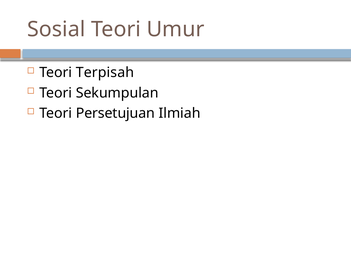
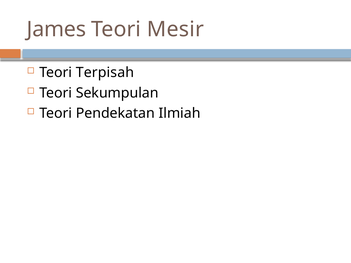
Sosial: Sosial -> James
Umur: Umur -> Mesir
Persetujuan: Persetujuan -> Pendekatan
